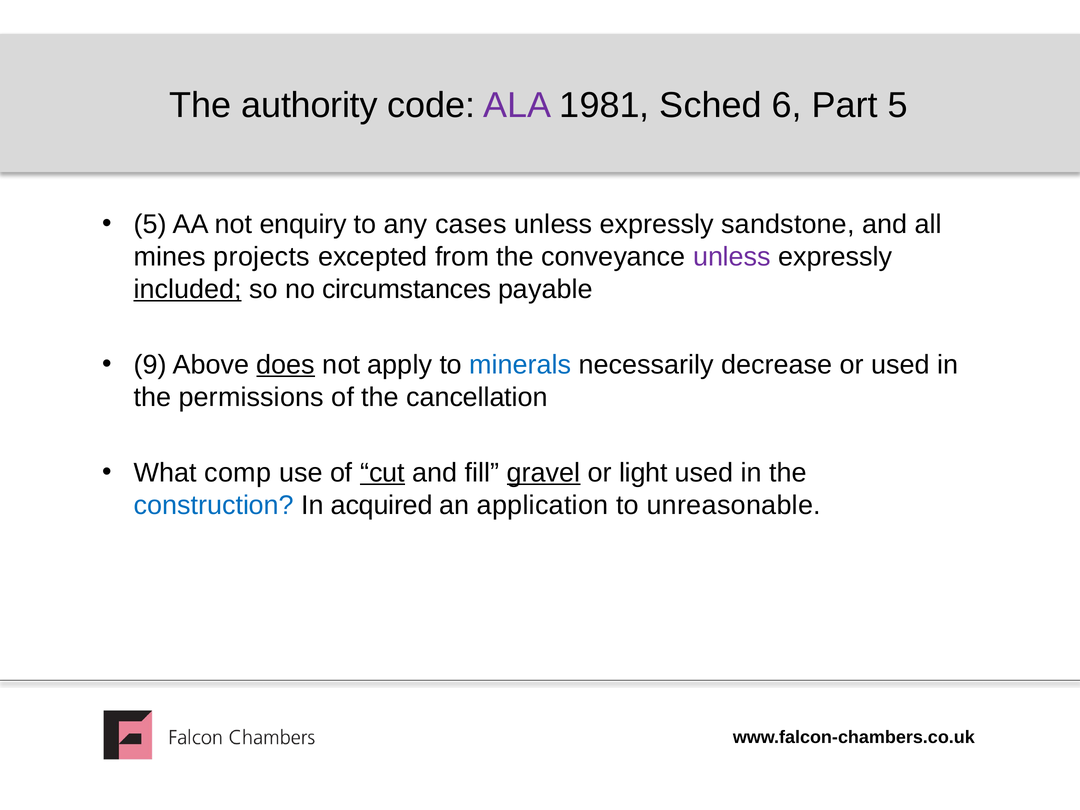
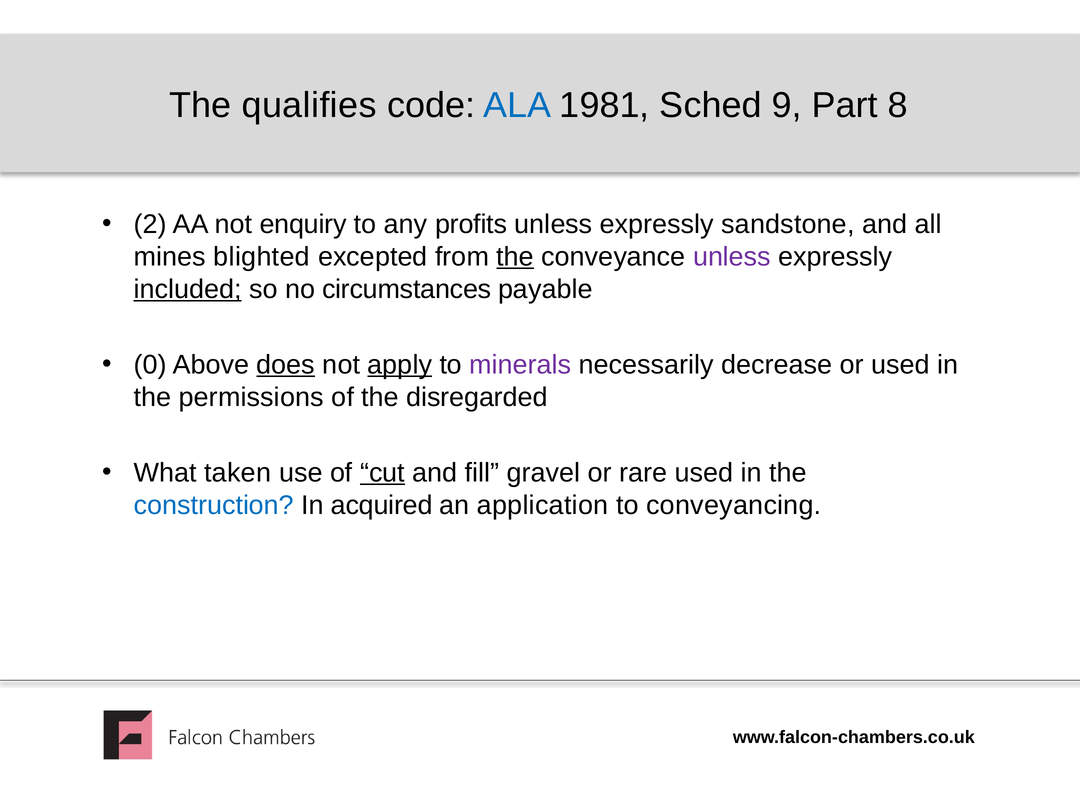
authority: authority -> qualifies
ALA colour: purple -> blue
6: 6 -> 9
Part 5: 5 -> 8
5 at (150, 224): 5 -> 2
cases: cases -> profits
projects: projects -> blighted
the at (515, 257) underline: none -> present
9: 9 -> 0
apply underline: none -> present
minerals colour: blue -> purple
cancellation: cancellation -> disregarded
comp: comp -> taken
gravel underline: present -> none
light: light -> rare
unreasonable: unreasonable -> conveyancing
